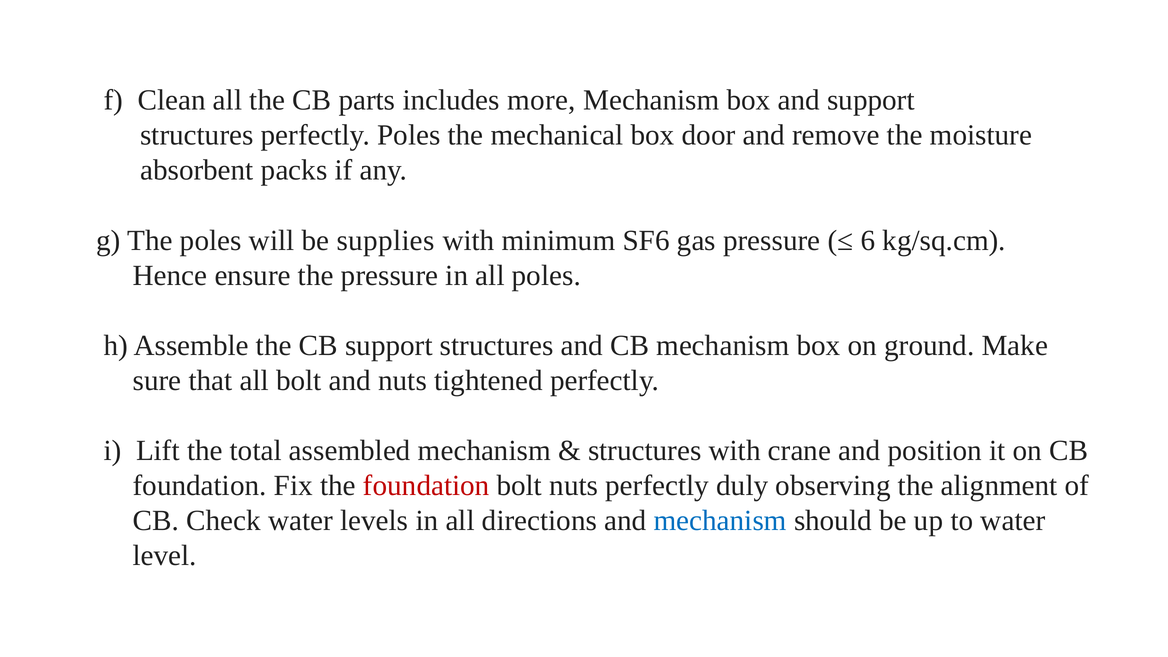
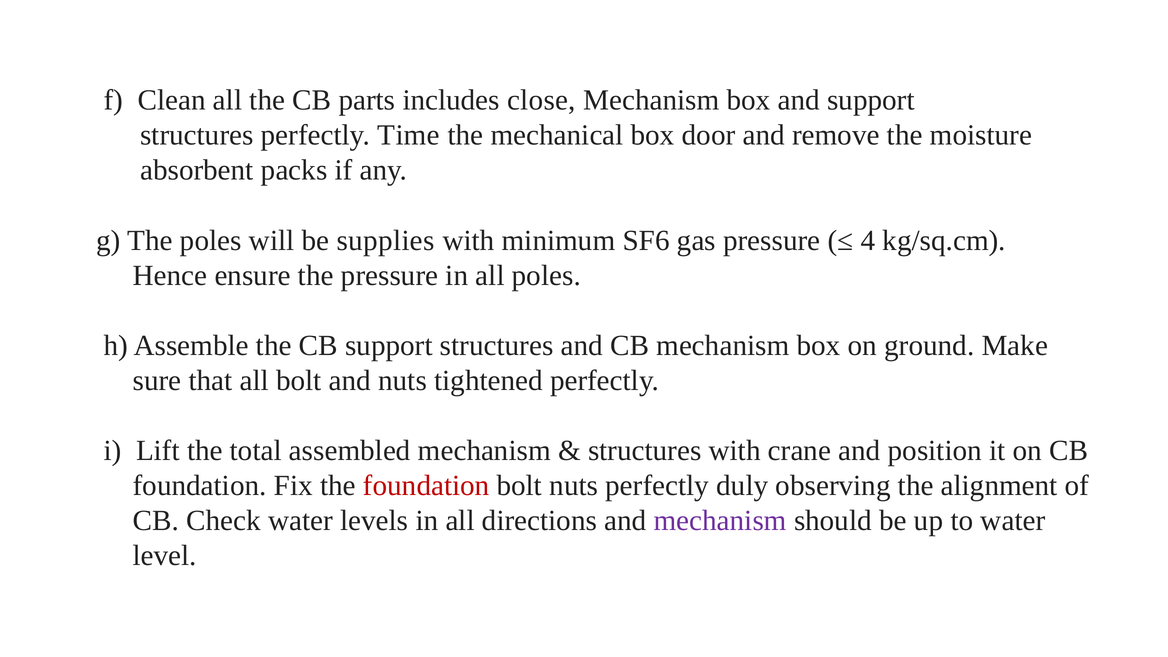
more: more -> close
perfectly Poles: Poles -> Time
6: 6 -> 4
mechanism at (720, 521) colour: blue -> purple
